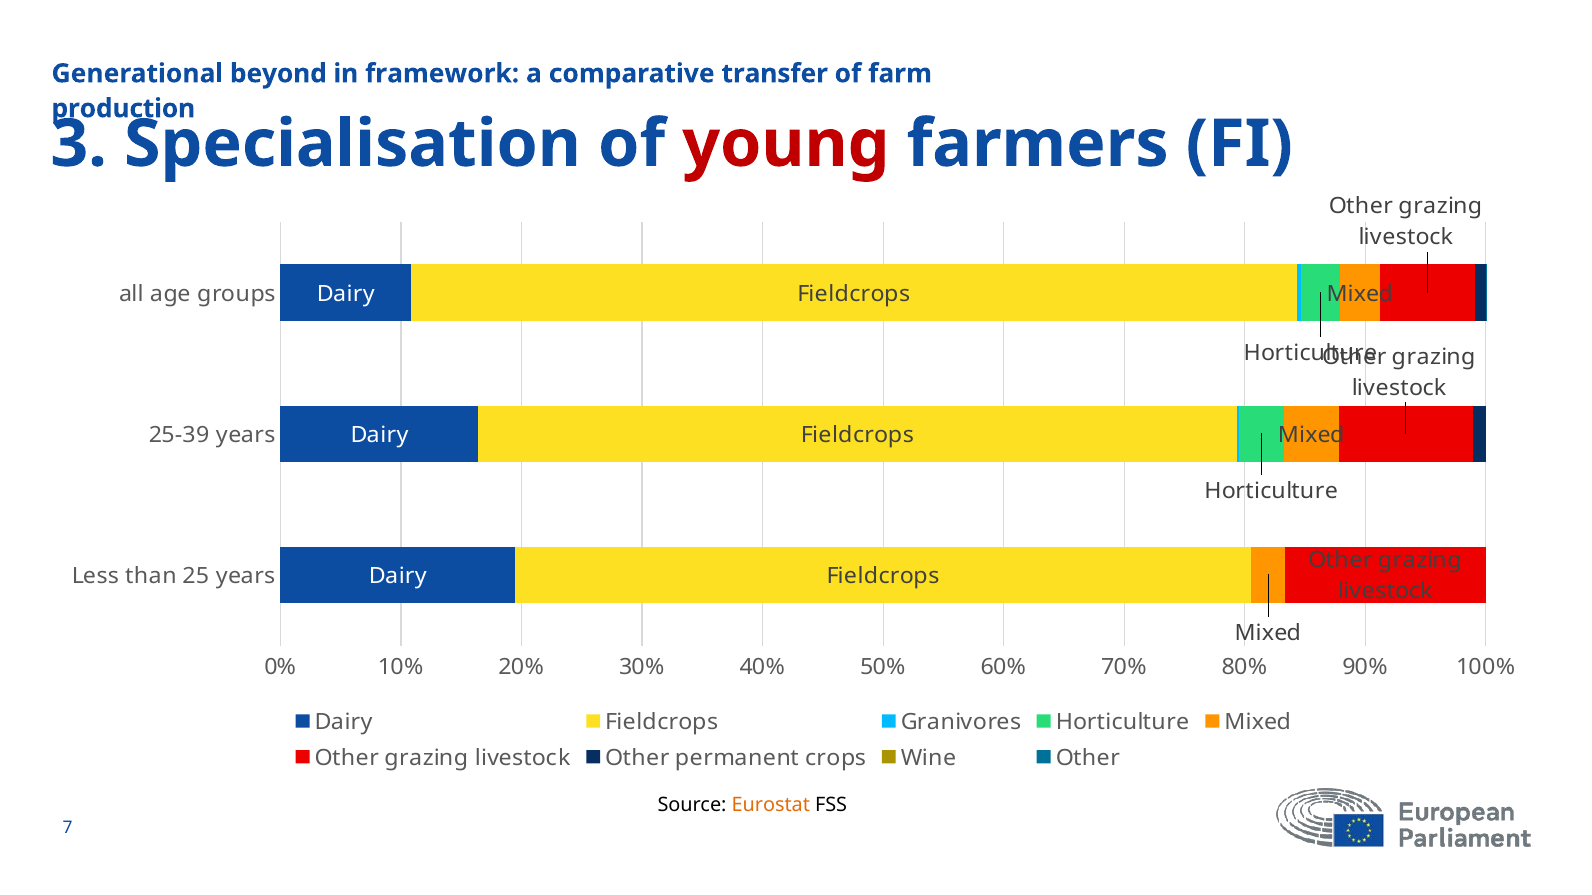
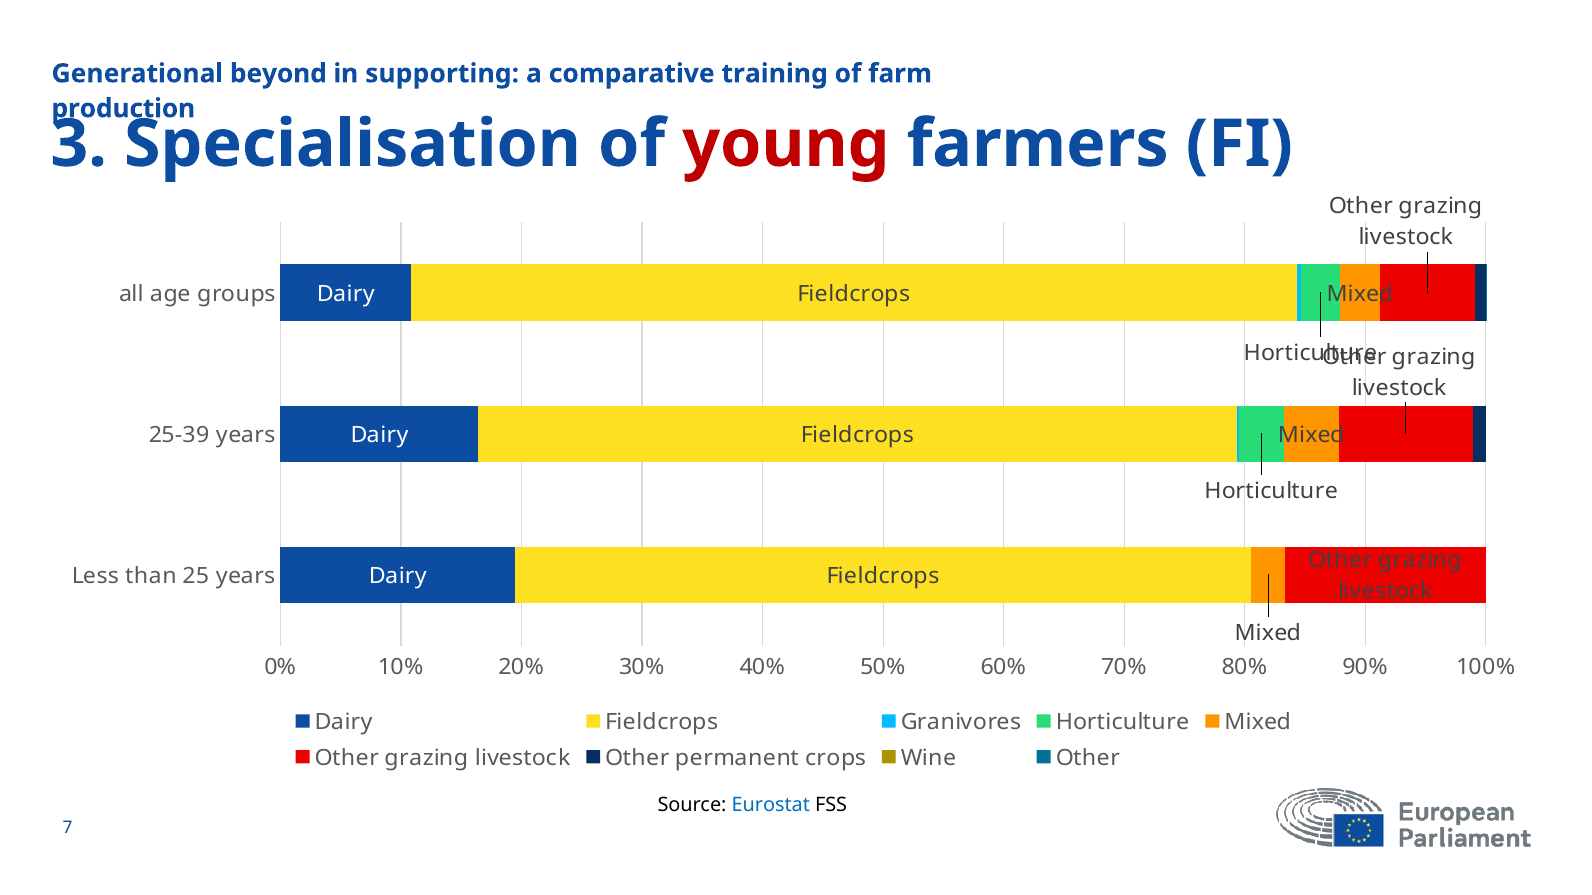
framework: framework -> supporting
transfer: transfer -> training
Eurostat colour: orange -> blue
